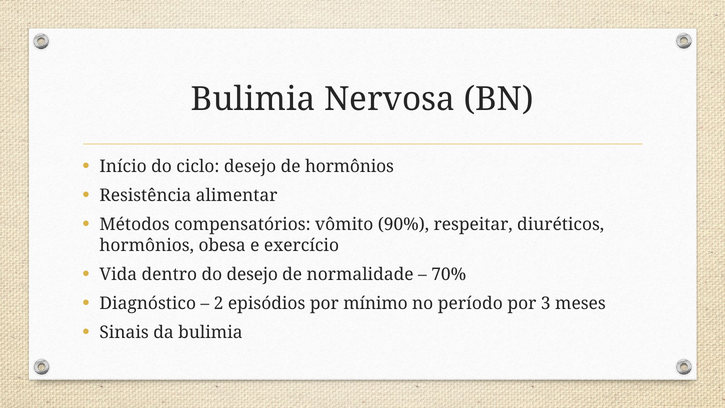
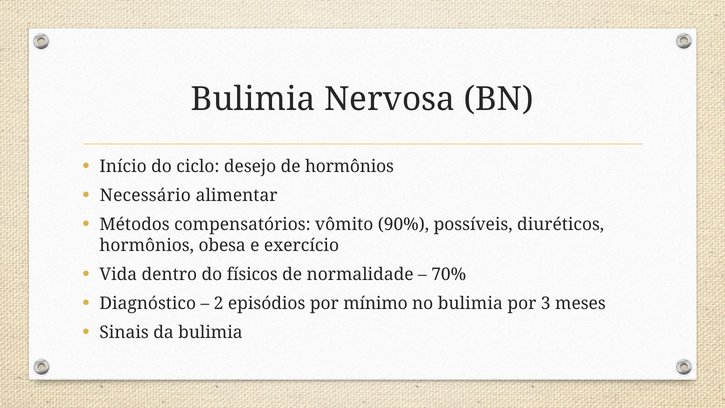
Resistência: Resistência -> Necessário
respeitar: respeitar -> possíveis
do desejo: desejo -> físicos
no período: período -> bulimia
